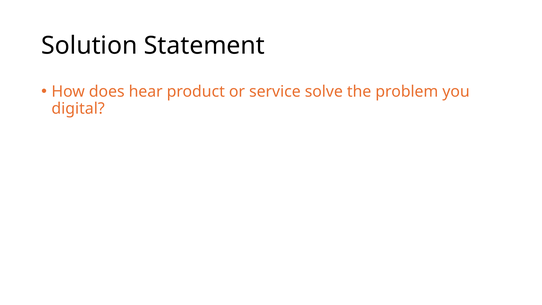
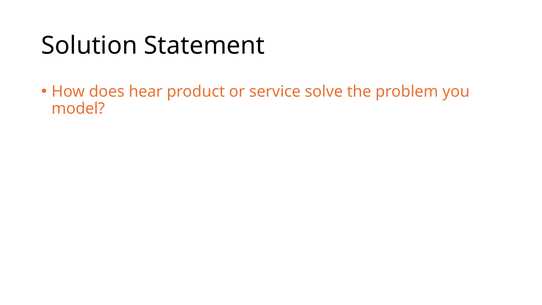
digital: digital -> model
